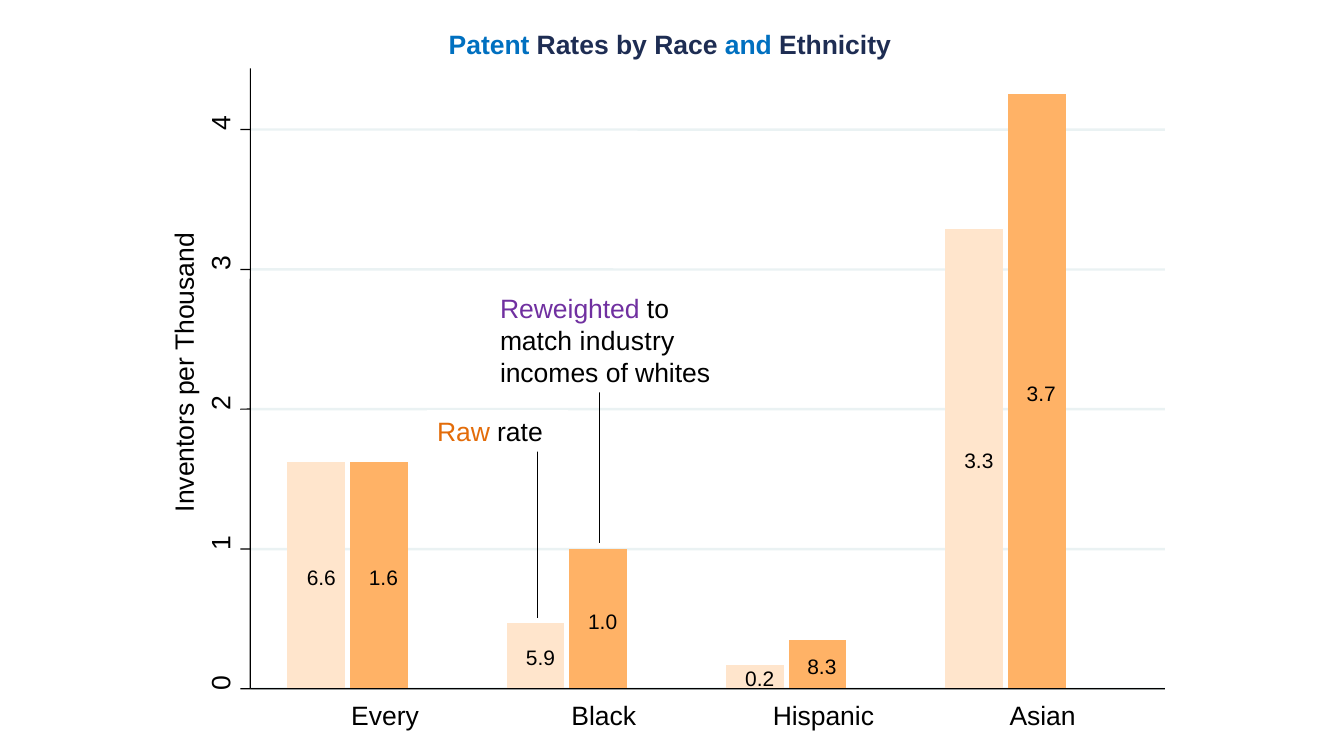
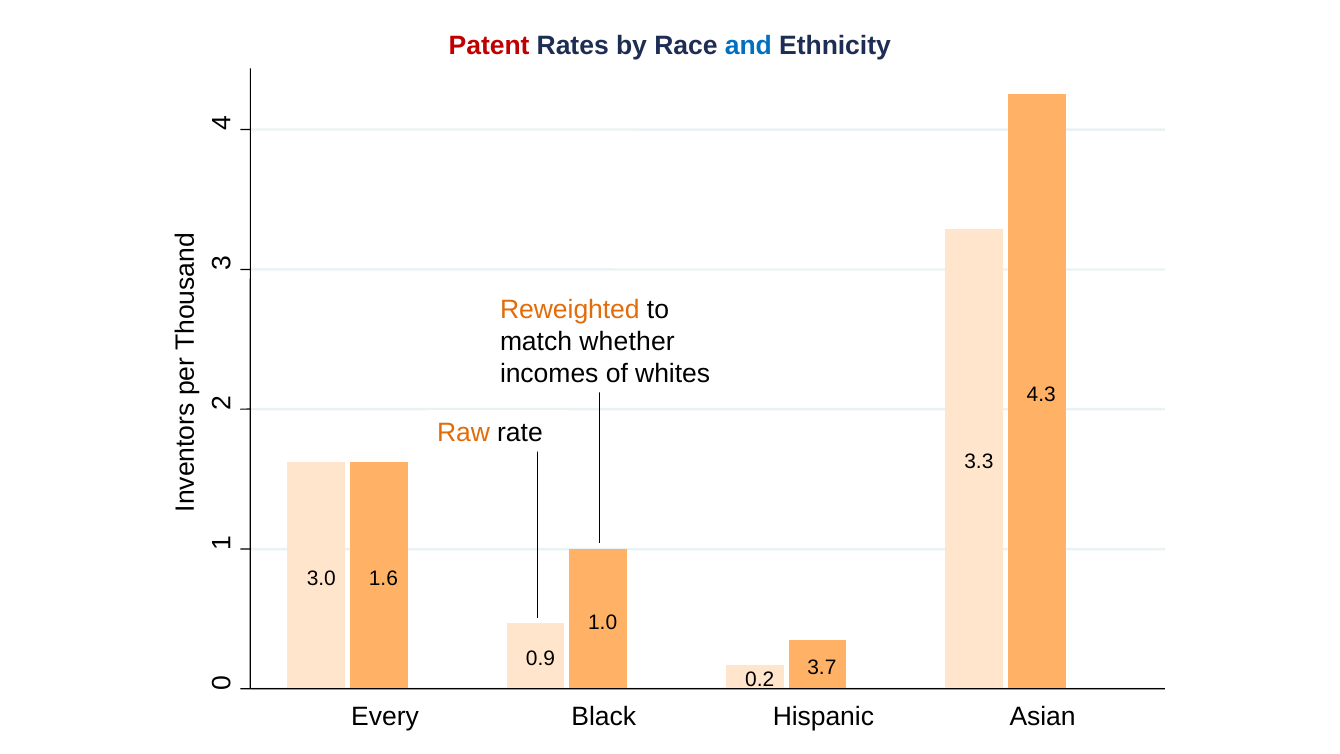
Patent colour: blue -> red
Reweighted colour: purple -> orange
industry: industry -> whether
3.7: 3.7 -> 4.3
6.6: 6.6 -> 3.0
5.9: 5.9 -> 0.9
8.3: 8.3 -> 3.7
